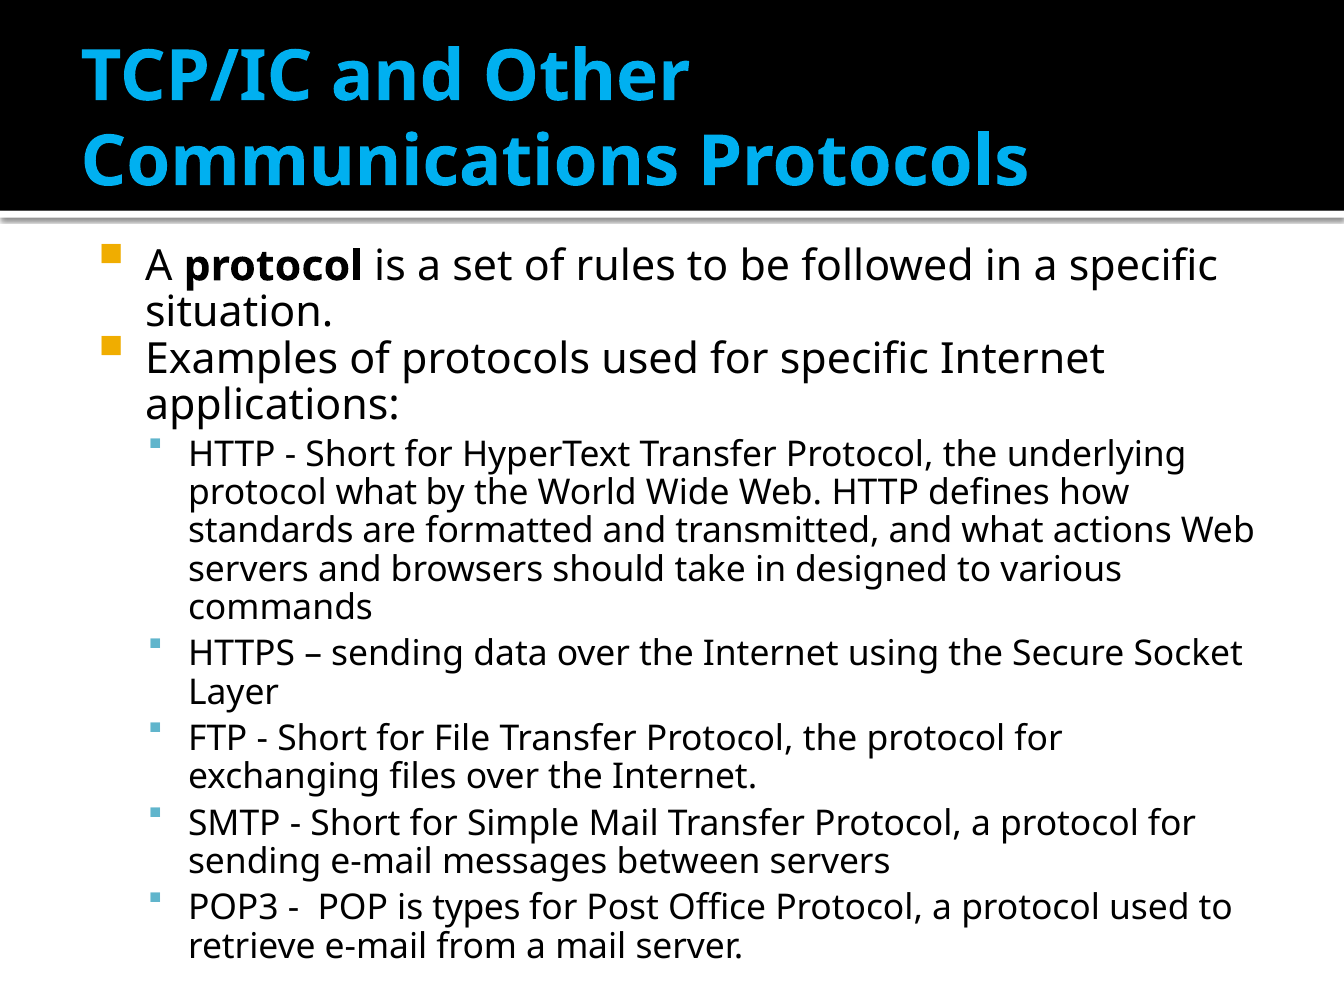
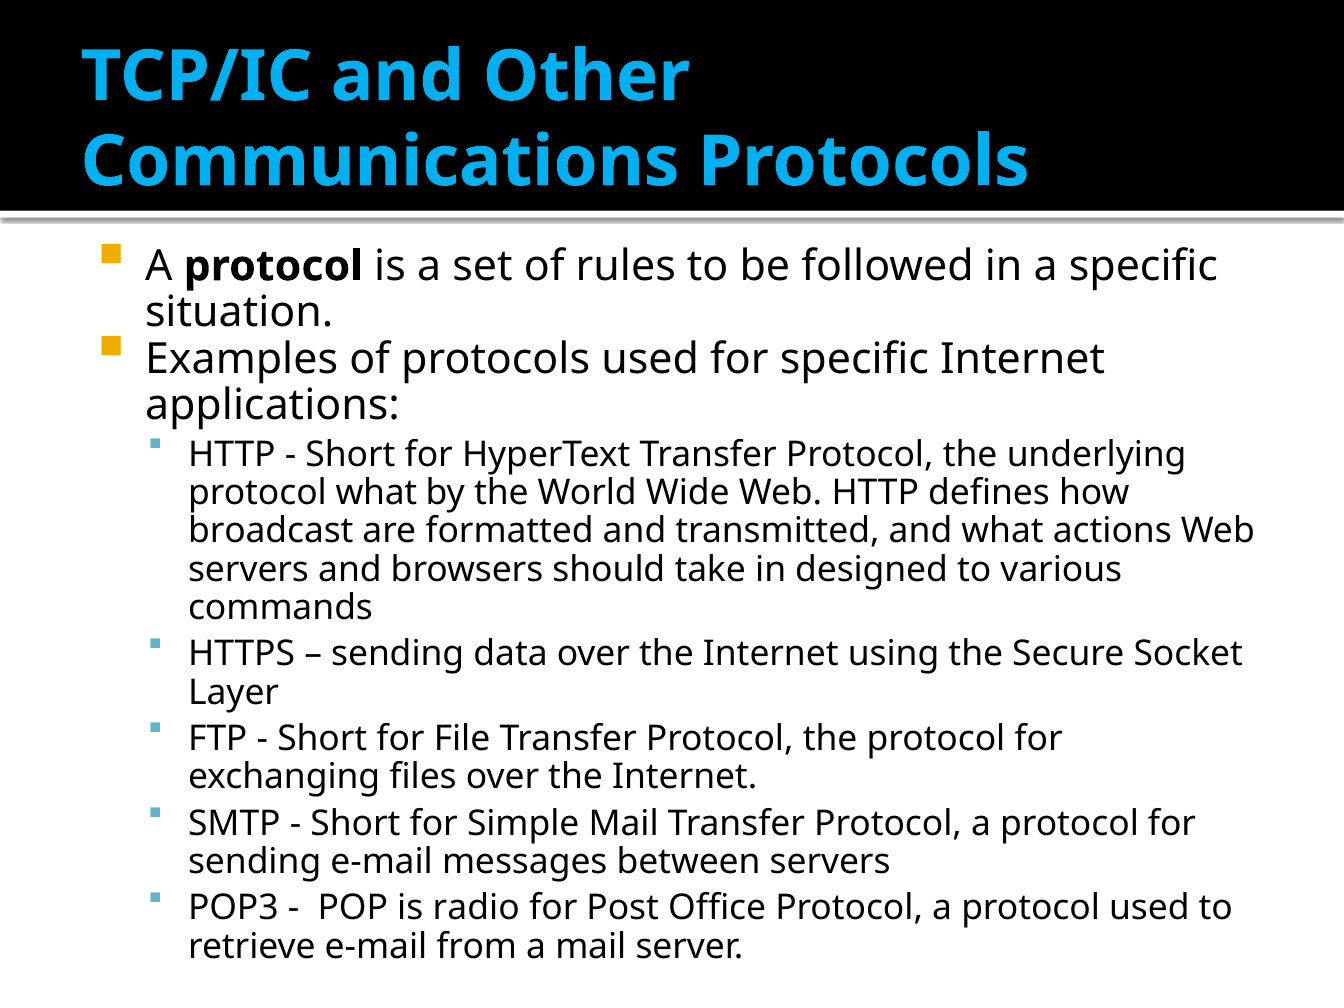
standards: standards -> broadcast
types: types -> radio
